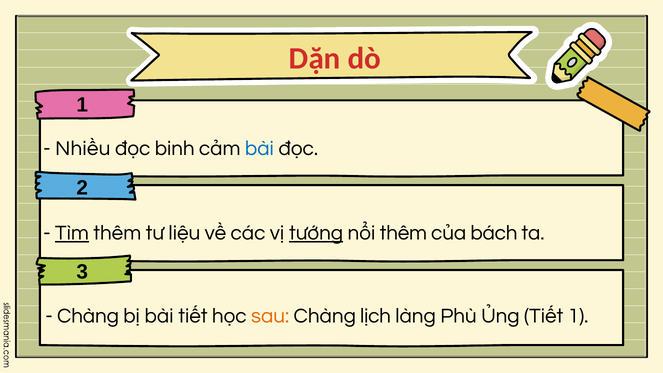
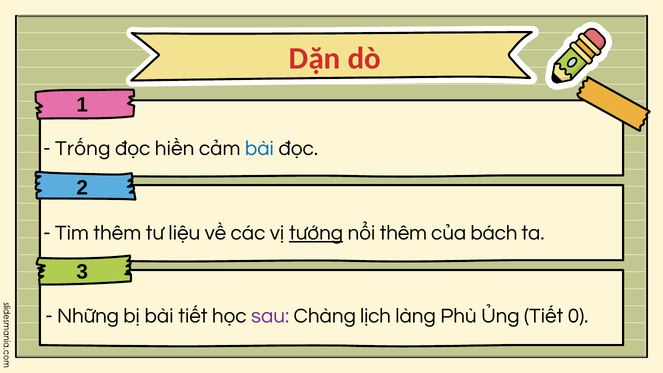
Nhiều: Nhiều -> Trống
binh: binh -> hiền
Tìm underline: present -> none
Chàng at (88, 316): Chàng -> Những
sau colour: orange -> purple
Tiết 1: 1 -> 0
